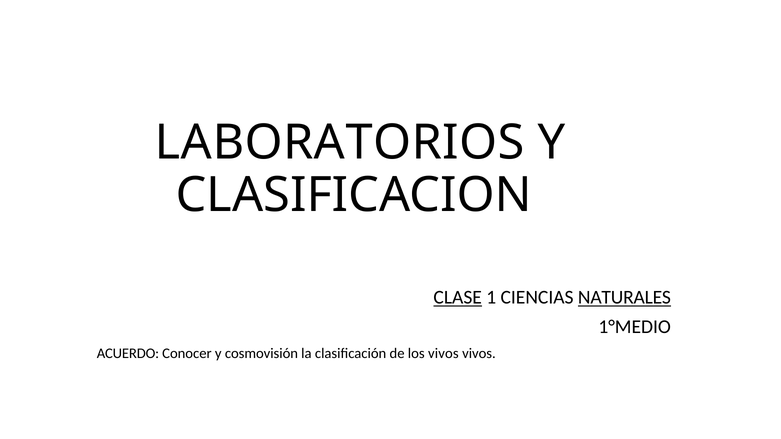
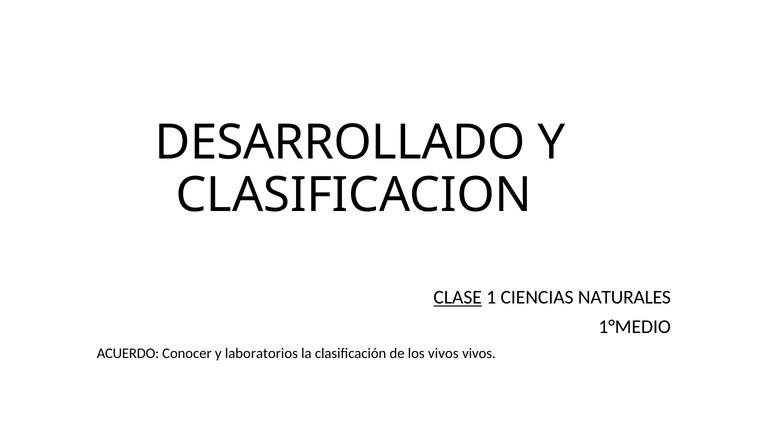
LABORATORIOS: LABORATORIOS -> DESARROLLADO
NATURALES underline: present -> none
cosmovisión: cosmovisión -> laboratorios
